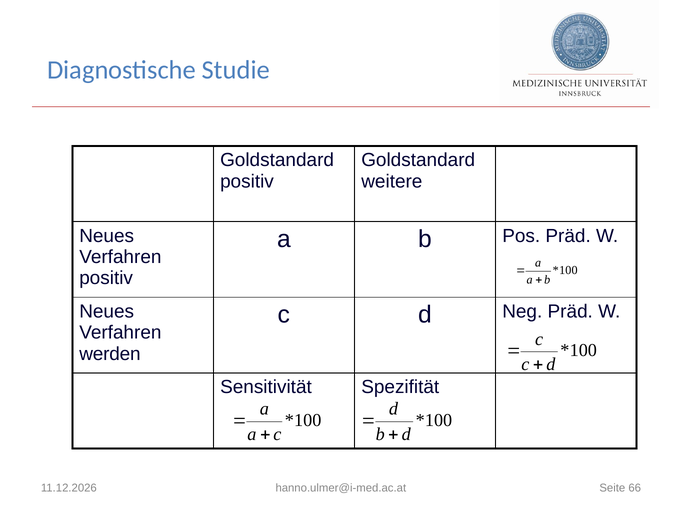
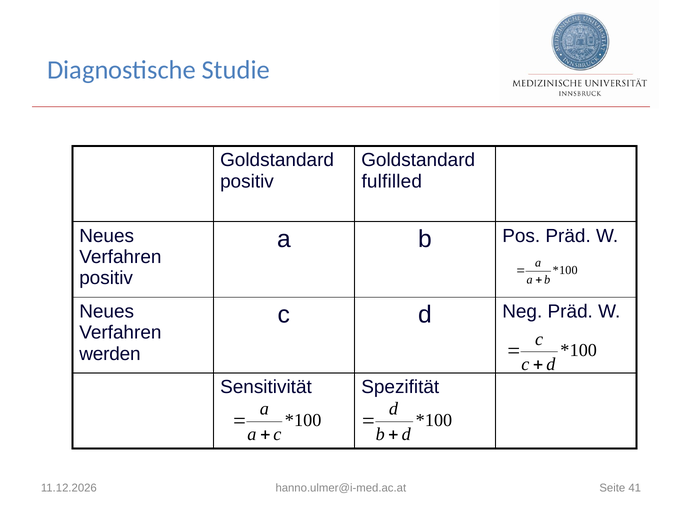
weitere: weitere -> fulfilled
66: 66 -> 41
